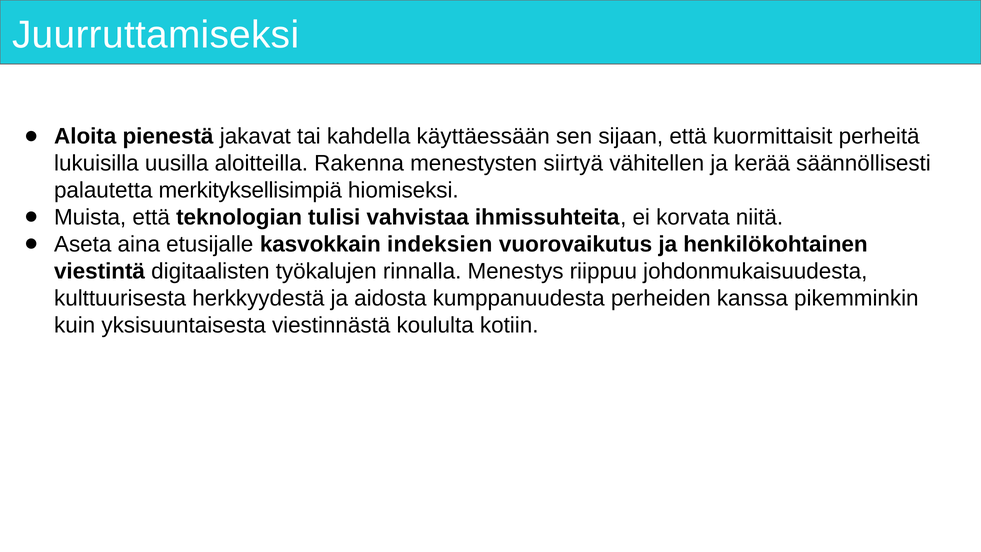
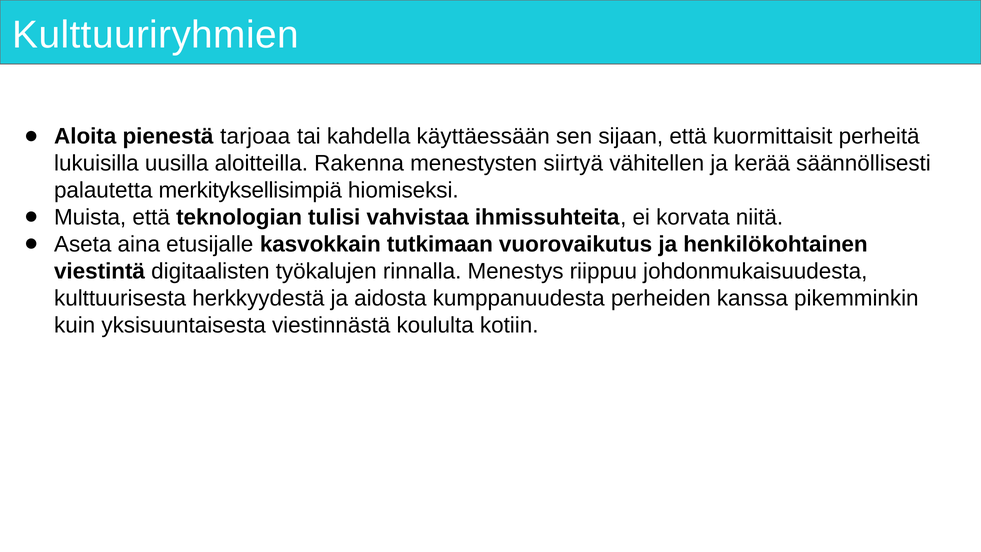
Juurruttamiseksi: Juurruttamiseksi -> Kulttuuriryhmien
jakavat: jakavat -> tarjoaa
indeksien: indeksien -> tutkimaan
